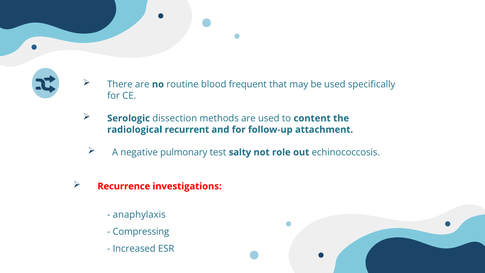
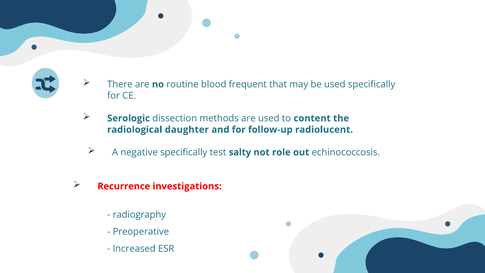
recurrent: recurrent -> daughter
attachment: attachment -> radiolucent
negative pulmonary: pulmonary -> specifically
anaphylaxis: anaphylaxis -> radiography
Compressing: Compressing -> Preoperative
